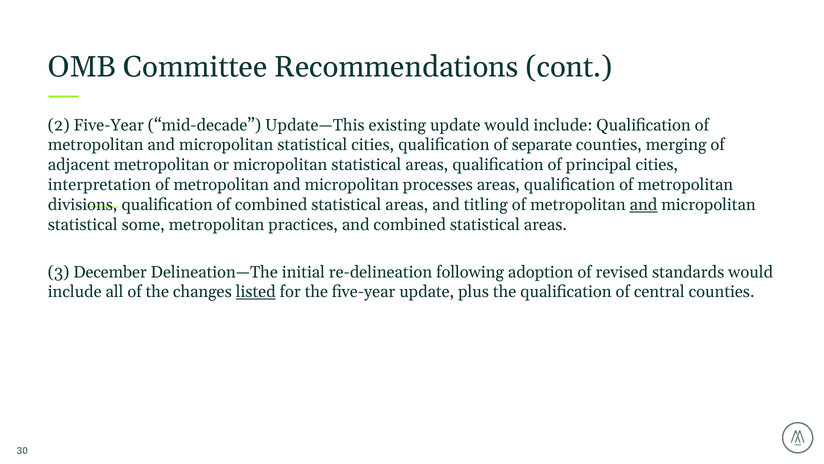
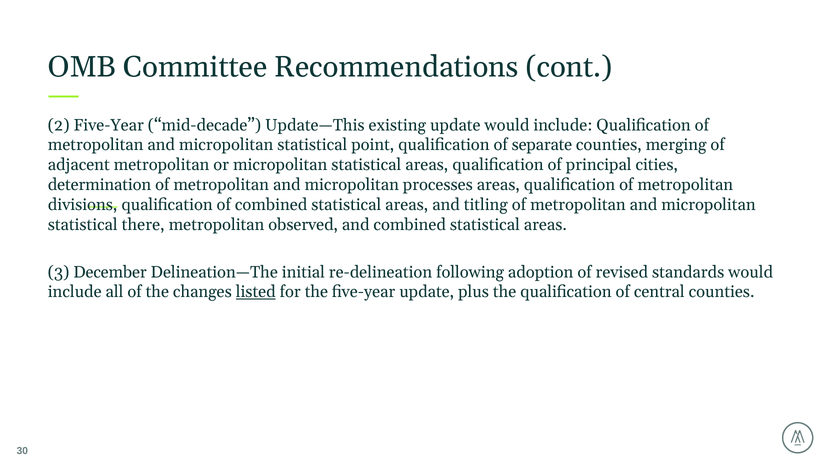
statistical cities: cities -> point
interpretation: interpretation -> determination
and at (644, 204) underline: present -> none
some: some -> there
practices: practices -> observed
